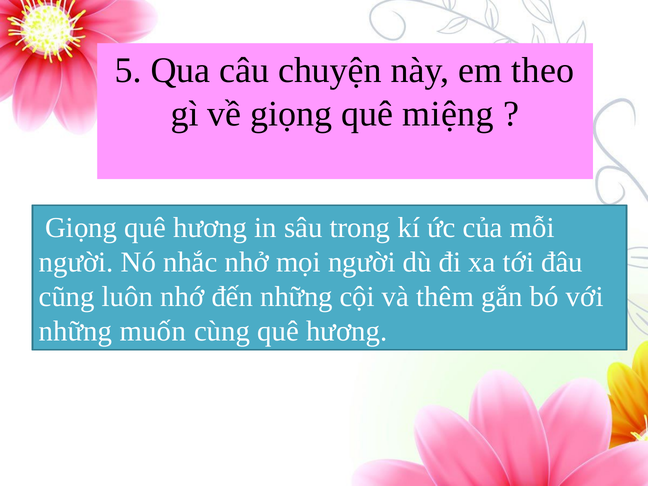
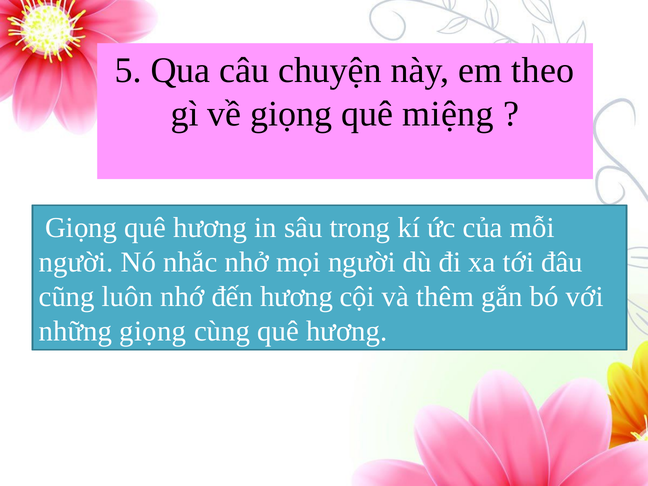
đến những: những -> hương
những muốn: muốn -> giọng
